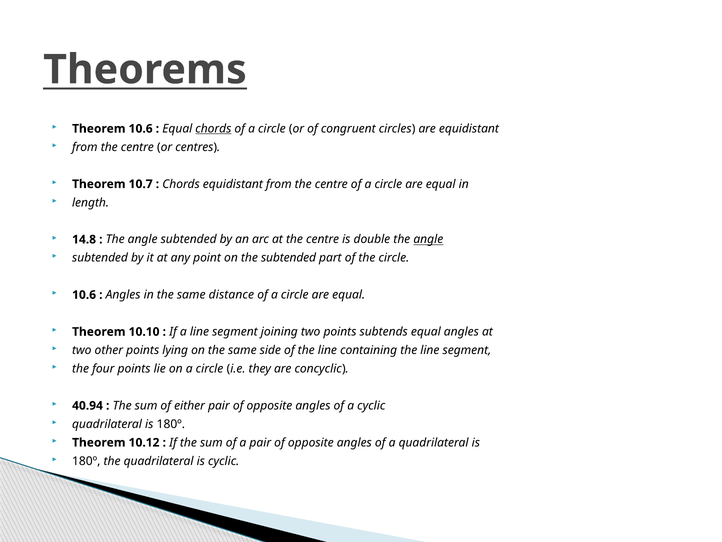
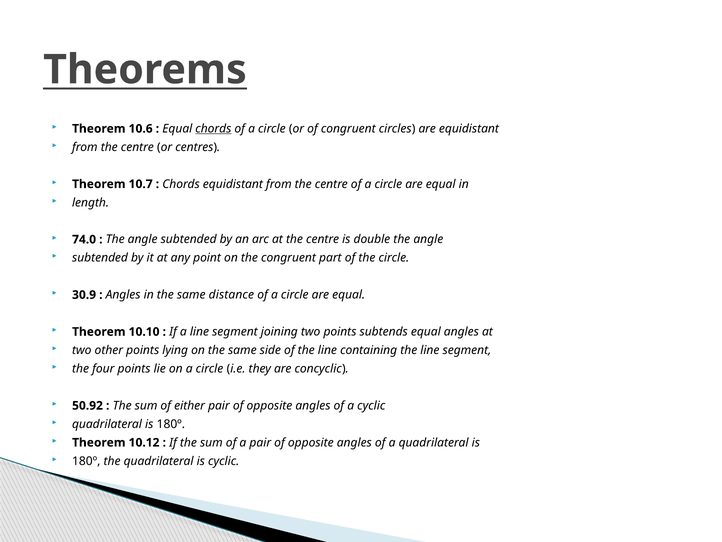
14.8: 14.8 -> 74.0
angle at (428, 239) underline: present -> none
the subtended: subtended -> congruent
10.6 at (84, 295): 10.6 -> 30.9
40.94: 40.94 -> 50.92
